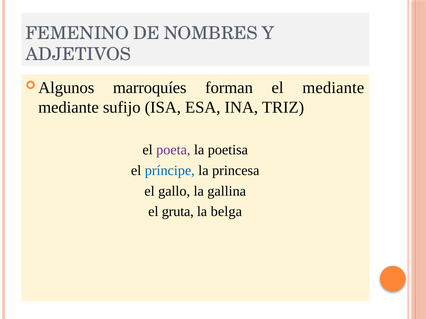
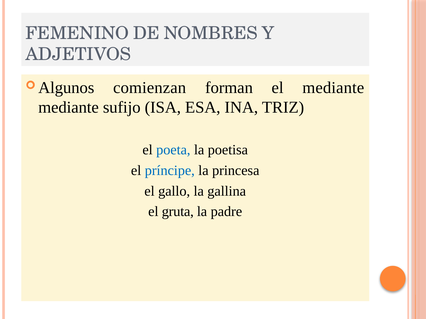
marroquíes: marroquíes -> comienzan
poeta colour: purple -> blue
belga: belga -> padre
